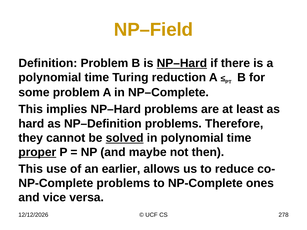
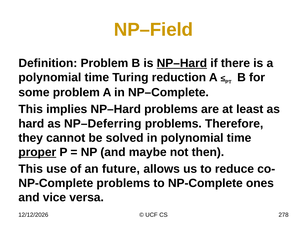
NP–Definition: NP–Definition -> NP–Deferring
solved underline: present -> none
earlier: earlier -> future
